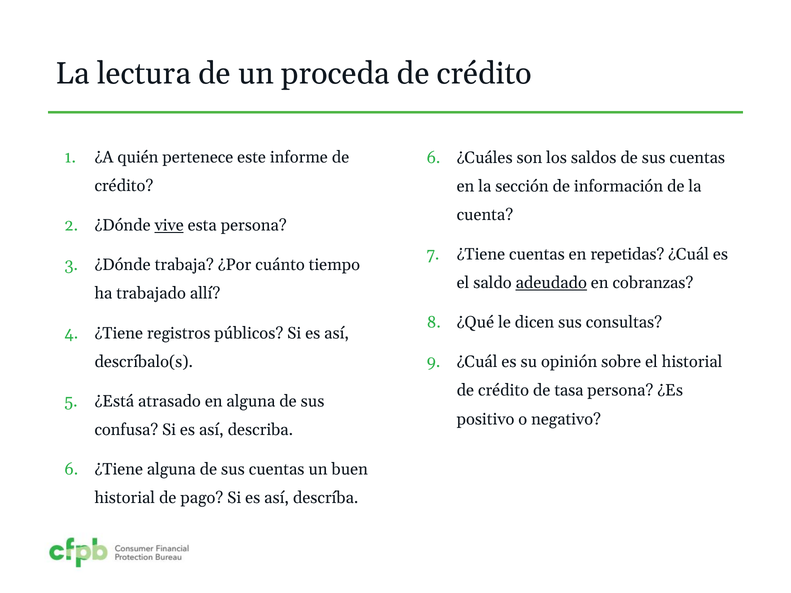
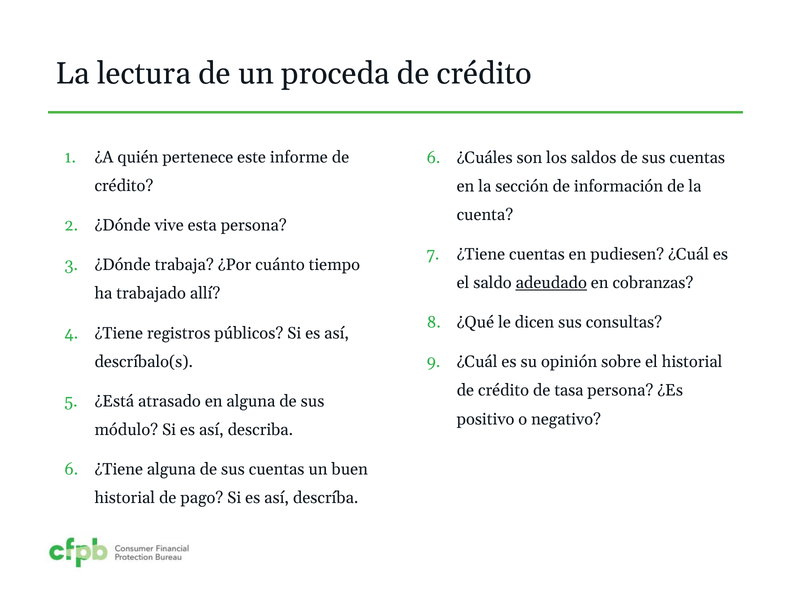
vive underline: present -> none
repetidas: repetidas -> pudiesen
confusa: confusa -> módulo
